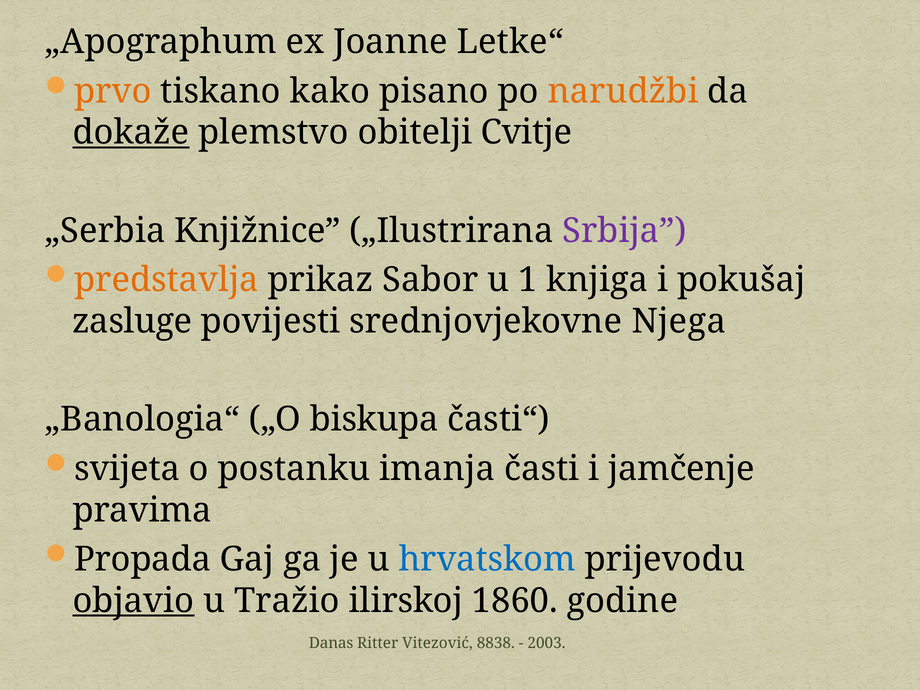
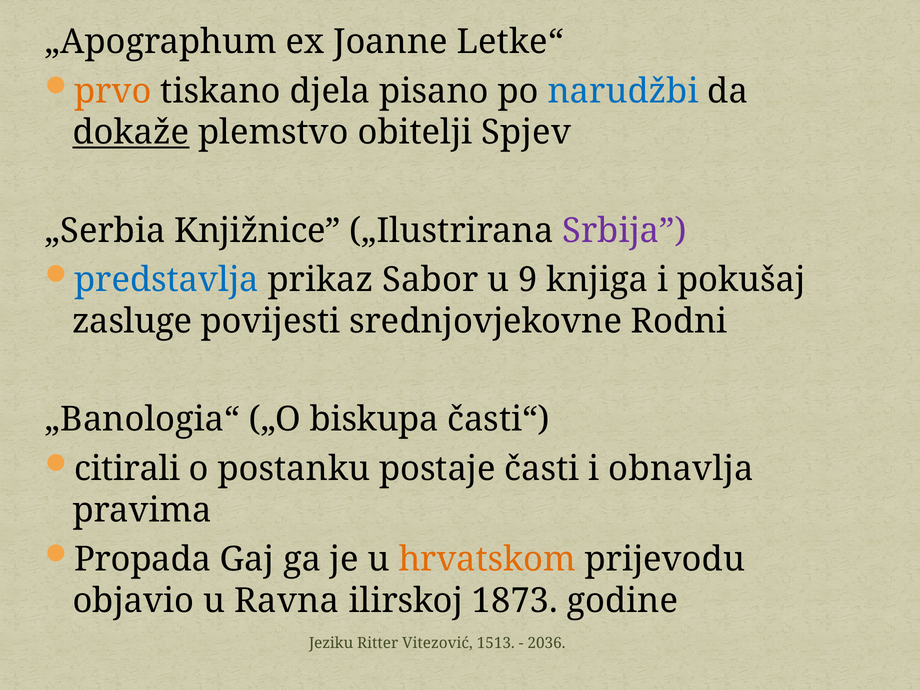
kako: kako -> djela
narudžbi colour: orange -> blue
Cvitje: Cvitje -> Spjev
predstavlja colour: orange -> blue
1: 1 -> 9
Njega: Njega -> Rodni
svijeta: svijeta -> citirali
imanja: imanja -> postaje
jamčenje: jamčenje -> obnavlja
hrvatskom colour: blue -> orange
objavio underline: present -> none
Tražio: Tražio -> Ravna
1860: 1860 -> 1873
Danas: Danas -> Jeziku
8838: 8838 -> 1513
2003: 2003 -> 2036
